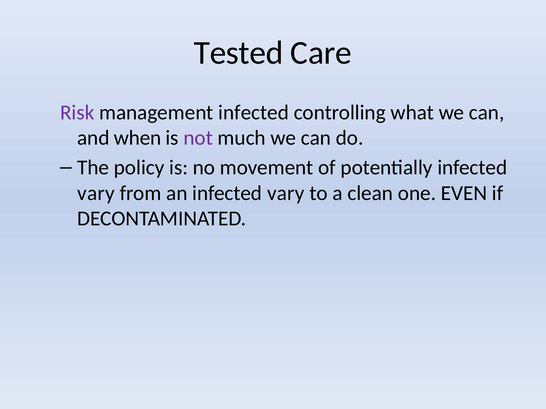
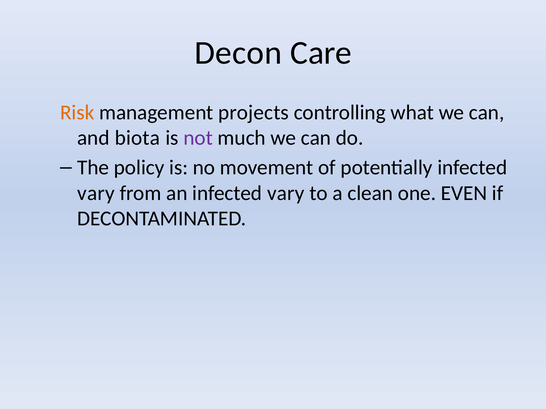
Tested: Tested -> Decon
Risk colour: purple -> orange
management infected: infected -> projects
when: when -> biota
